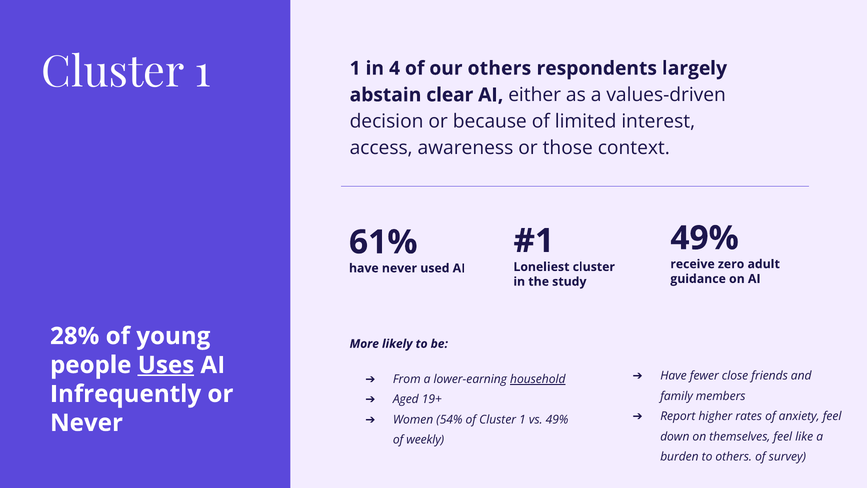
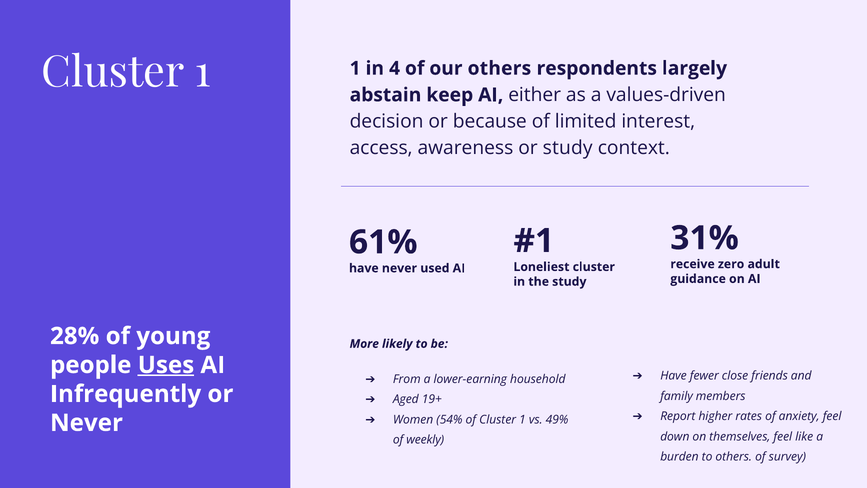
clear: clear -> keep
or those: those -> study
49% at (705, 238): 49% -> 31%
household underline: present -> none
